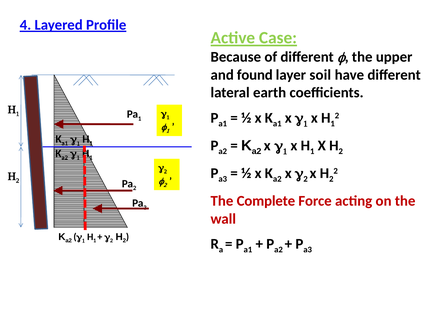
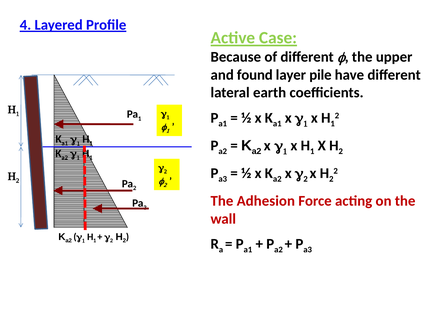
soil: soil -> pile
Complete: Complete -> Adhesion
